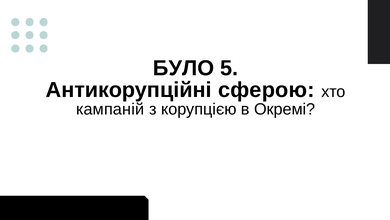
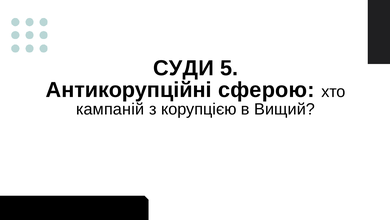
БУЛО: БУЛО -> СУДИ
Окремі: Окремі -> Вищий
